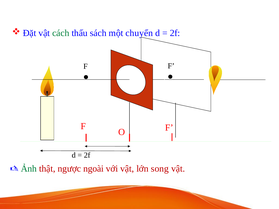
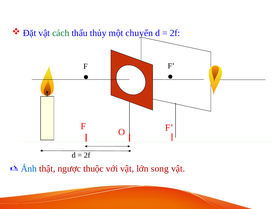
sách: sách -> thủy
Ảnh colour: green -> blue
ngoài: ngoài -> thuộc
